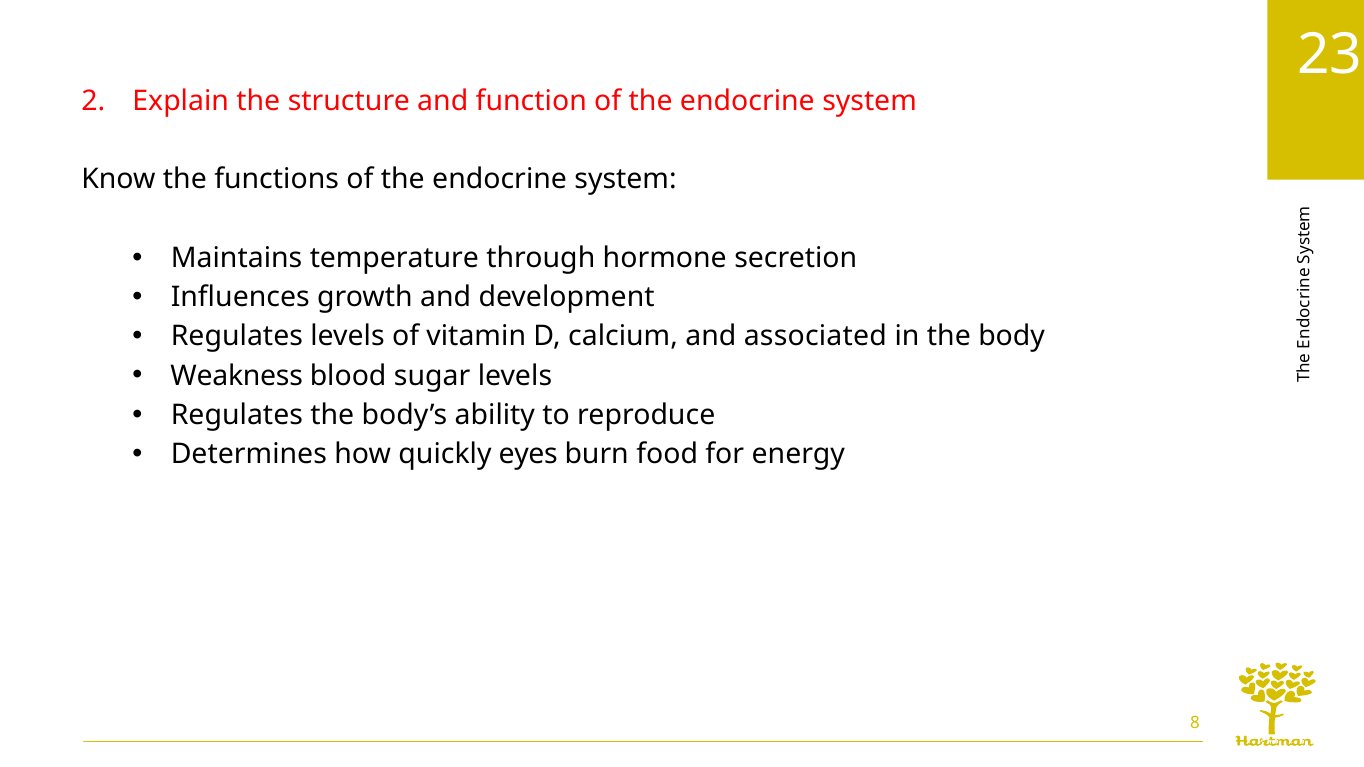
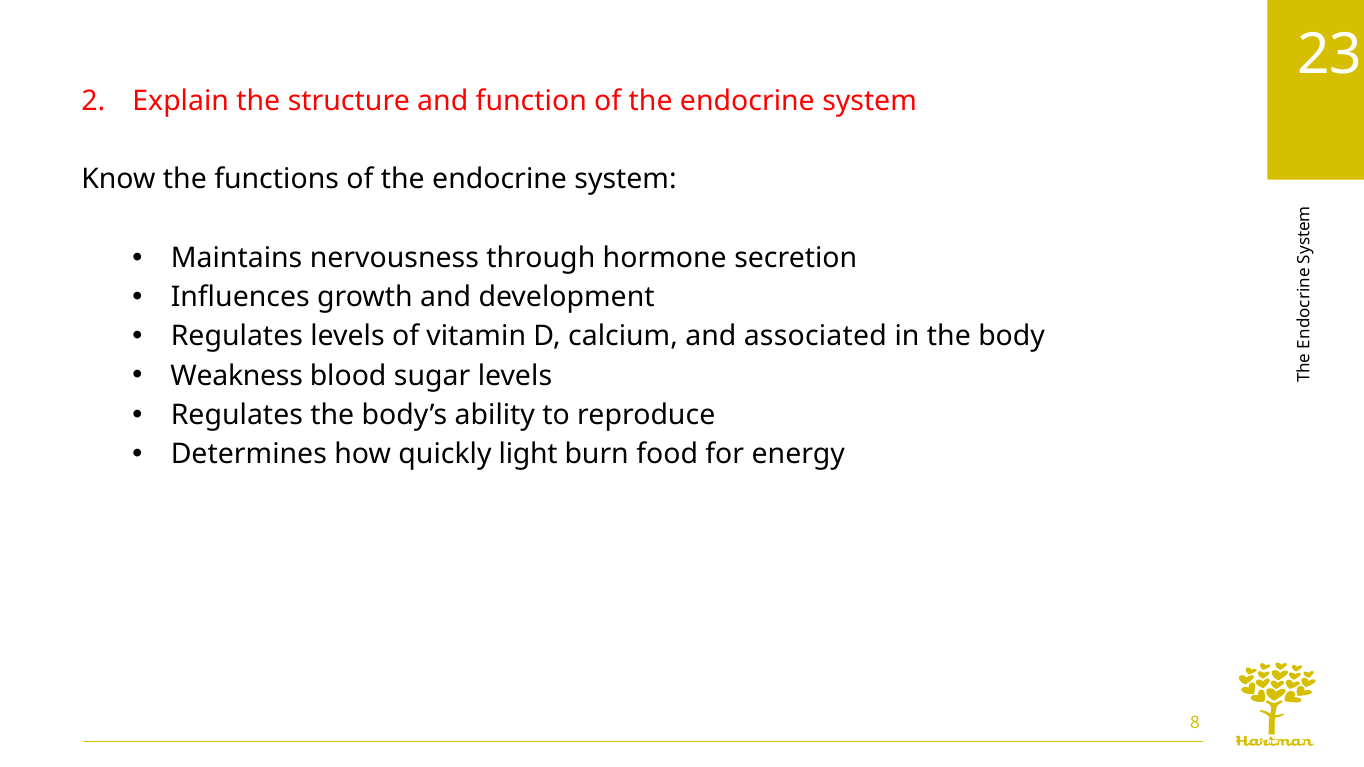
temperature: temperature -> nervousness
eyes: eyes -> light
